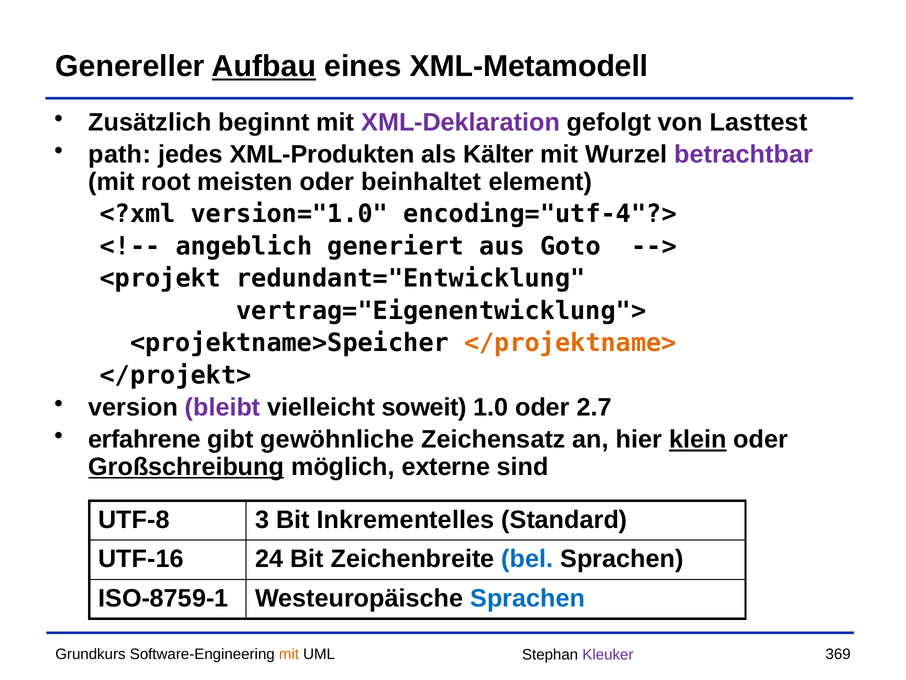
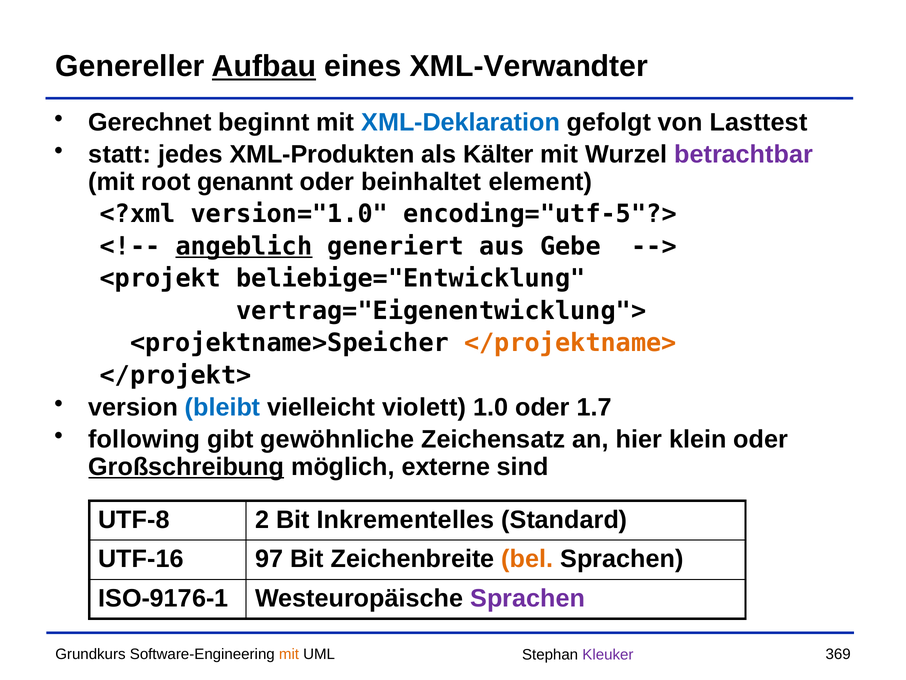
XML-Metamodell: XML-Metamodell -> XML-Verwandter
Zusätzlich: Zusätzlich -> Gerechnet
XML-Deklaration colour: purple -> blue
path: path -> statt
meisten: meisten -> genannt
encoding="utf-4"?>: encoding="utf-4"?> -> encoding="utf-5"?>
angeblich underline: none -> present
Goto: Goto -> Gebe
redundant="Entwicklung: redundant="Entwicklung -> beliebige="Entwicklung
bleibt colour: purple -> blue
soweit: soweit -> violett
2.7: 2.7 -> 1.7
erfahrene: erfahrene -> following
klein underline: present -> none
3: 3 -> 2
24: 24 -> 97
bel colour: blue -> orange
ISO-8759-1: ISO-8759-1 -> ISO-9176-1
Sprachen at (528, 598) colour: blue -> purple
